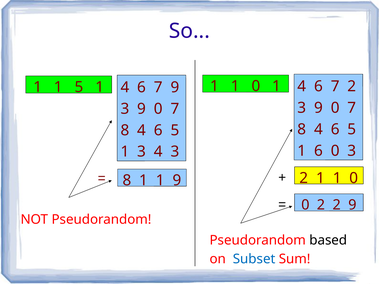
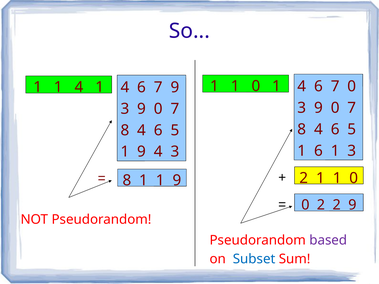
7 2: 2 -> 0
1 5: 5 -> 4
6 0: 0 -> 1
3 at (142, 152): 3 -> 9
based colour: black -> purple
